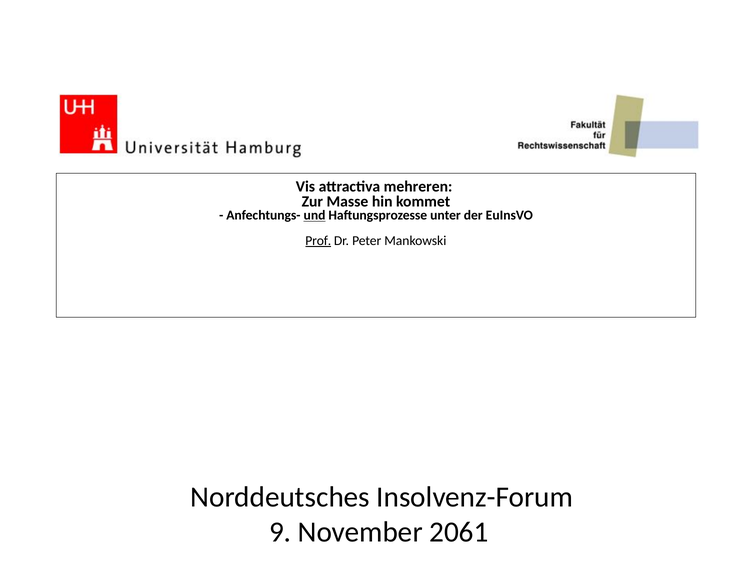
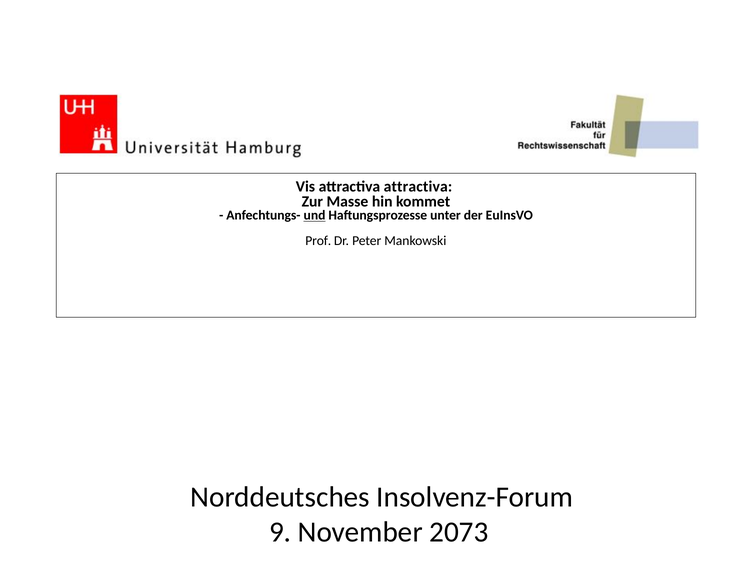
attractiva mehreren: mehreren -> attractiva
Prof underline: present -> none
2061: 2061 -> 2073
